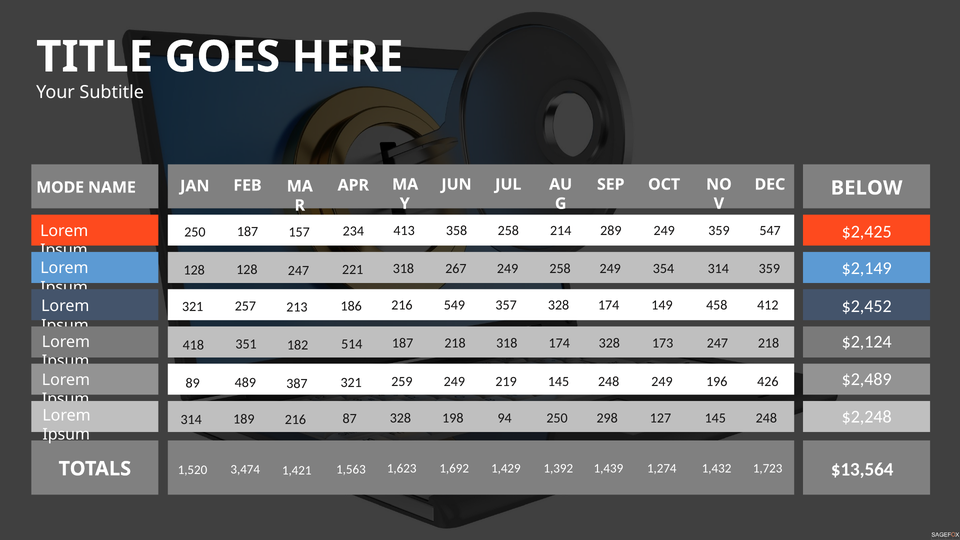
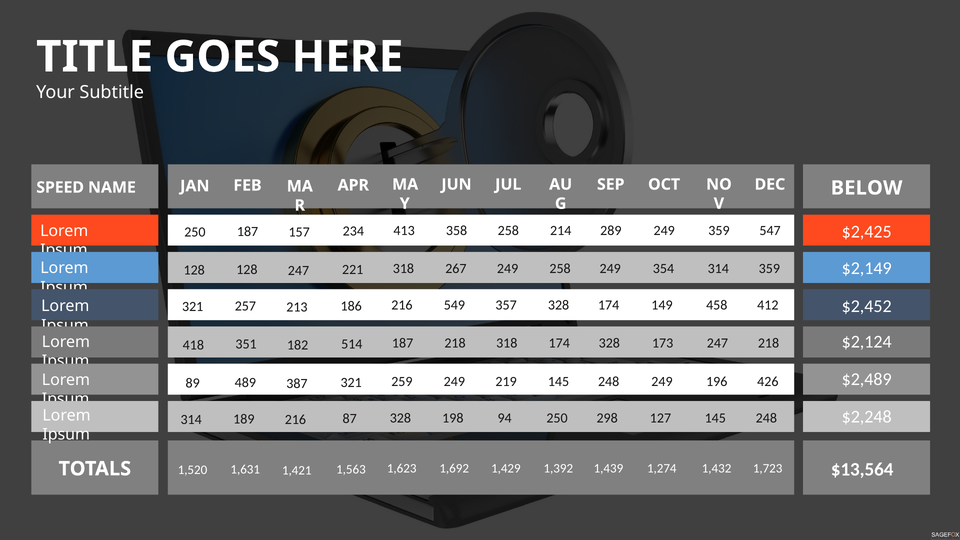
MODE: MODE -> SPEED
3,474: 3,474 -> 1,631
